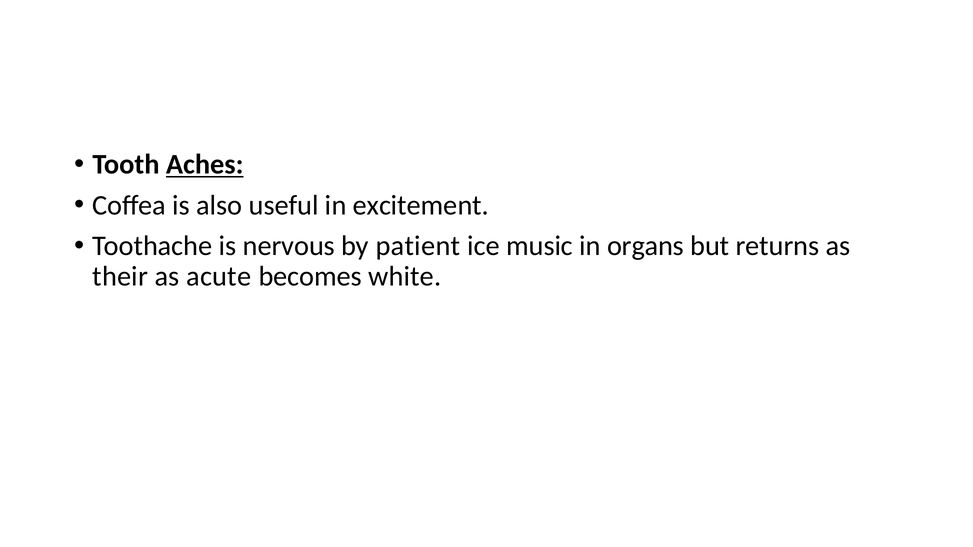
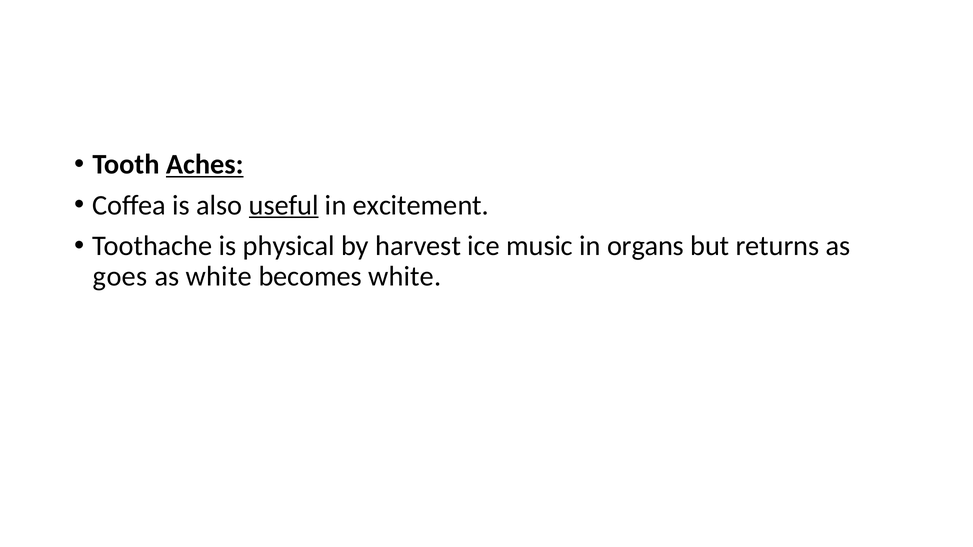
useful underline: none -> present
nervous: nervous -> physical
patient: patient -> harvest
their: their -> goes
as acute: acute -> white
